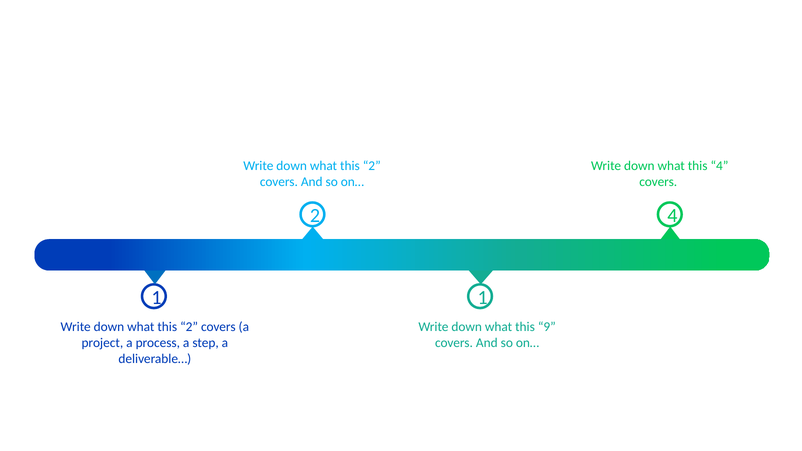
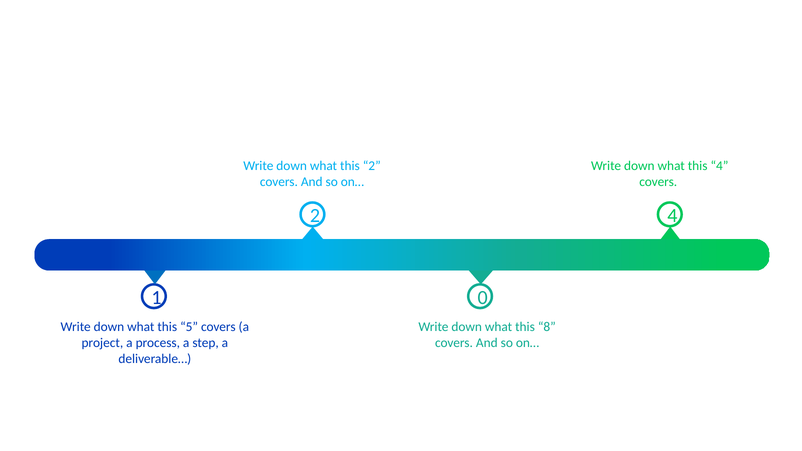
1 1: 1 -> 0
2 at (189, 327): 2 -> 5
9: 9 -> 8
